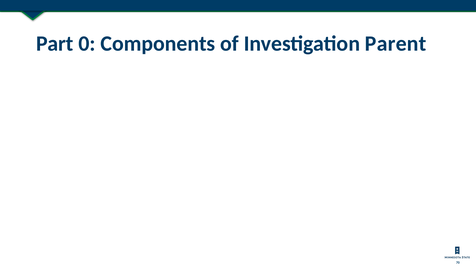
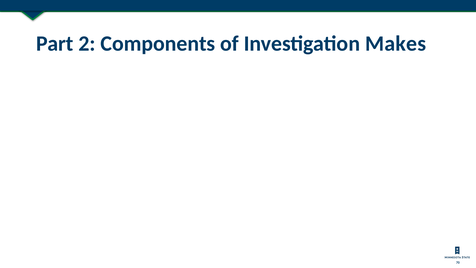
0: 0 -> 2
Parent: Parent -> Makes
